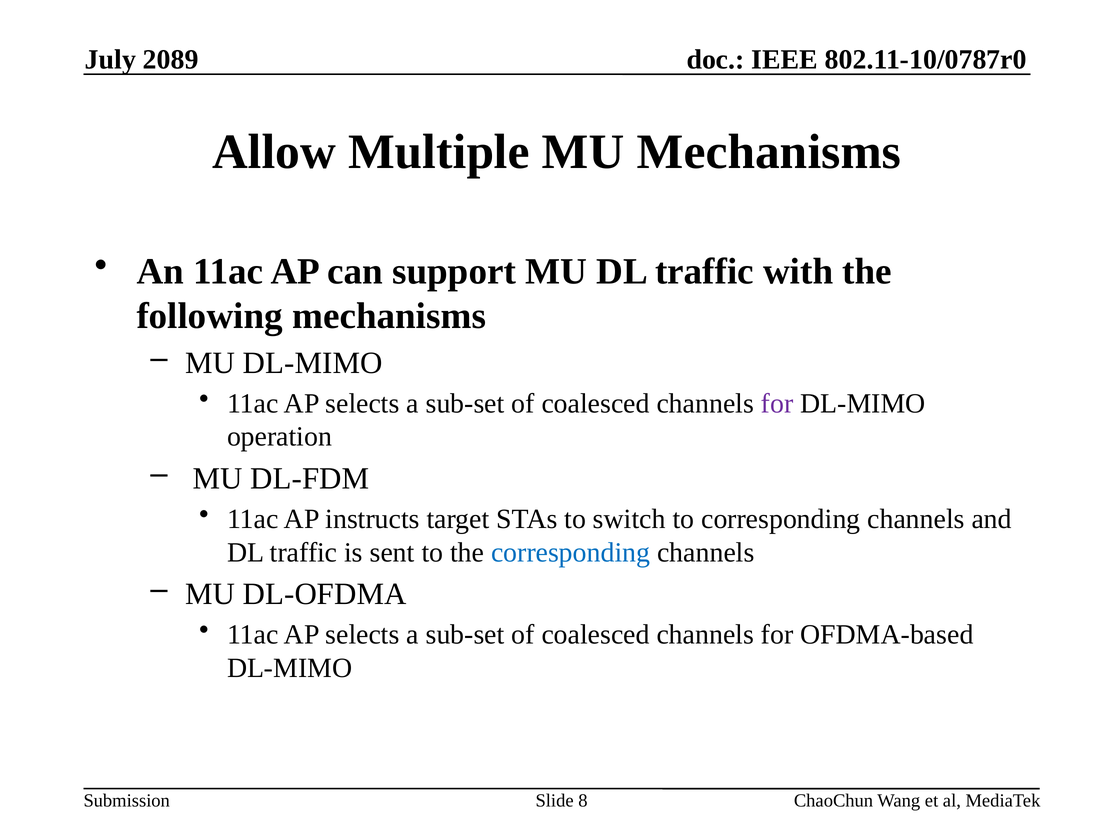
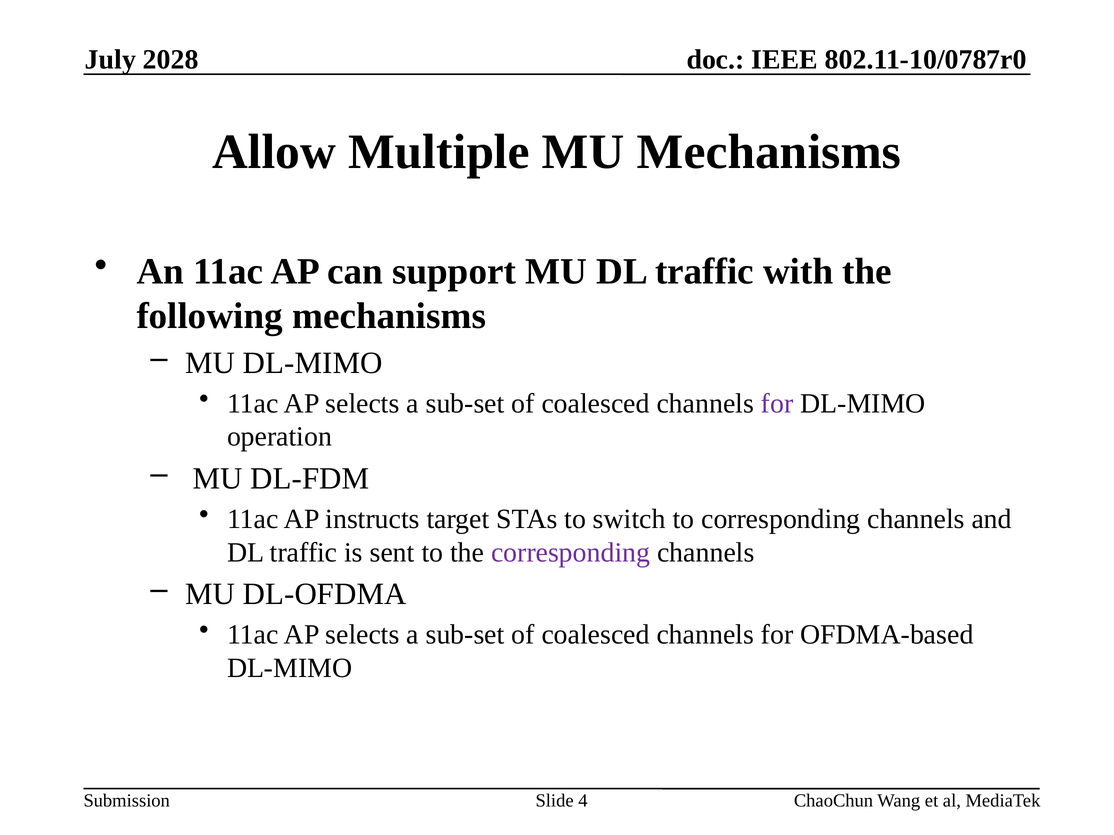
2089: 2089 -> 2028
corresponding at (571, 553) colour: blue -> purple
8: 8 -> 4
